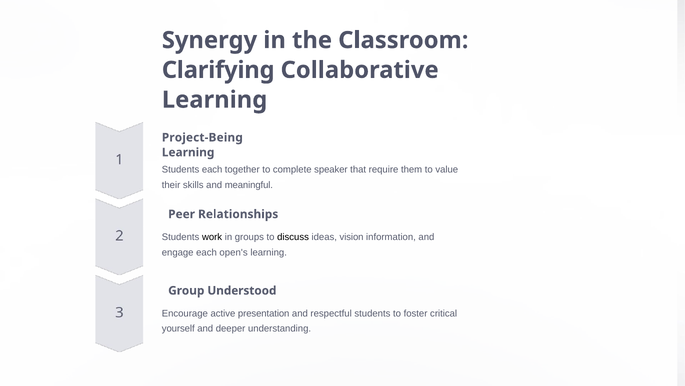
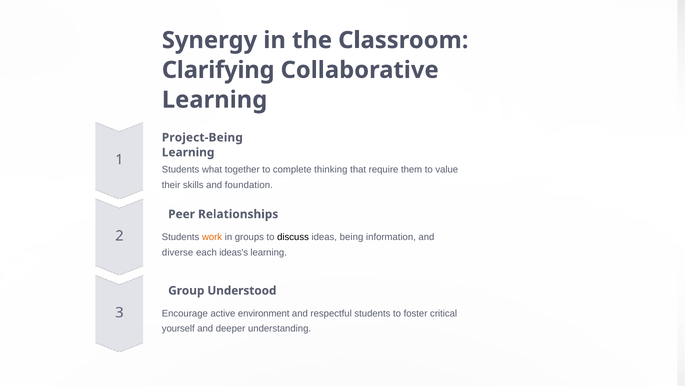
Students each: each -> what
speaker: speaker -> thinking
meaningful: meaningful -> foundation
work colour: black -> orange
vision: vision -> being
engage: engage -> diverse
open's: open's -> ideas's
presentation: presentation -> environment
